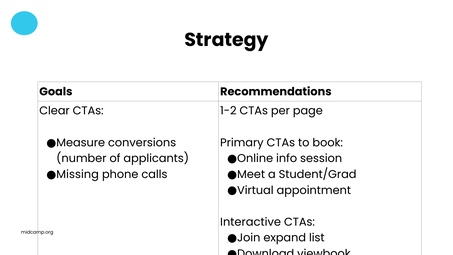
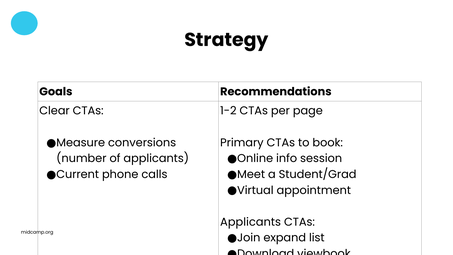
Missing: Missing -> Current
Interactive at (251, 222): Interactive -> Applicants
